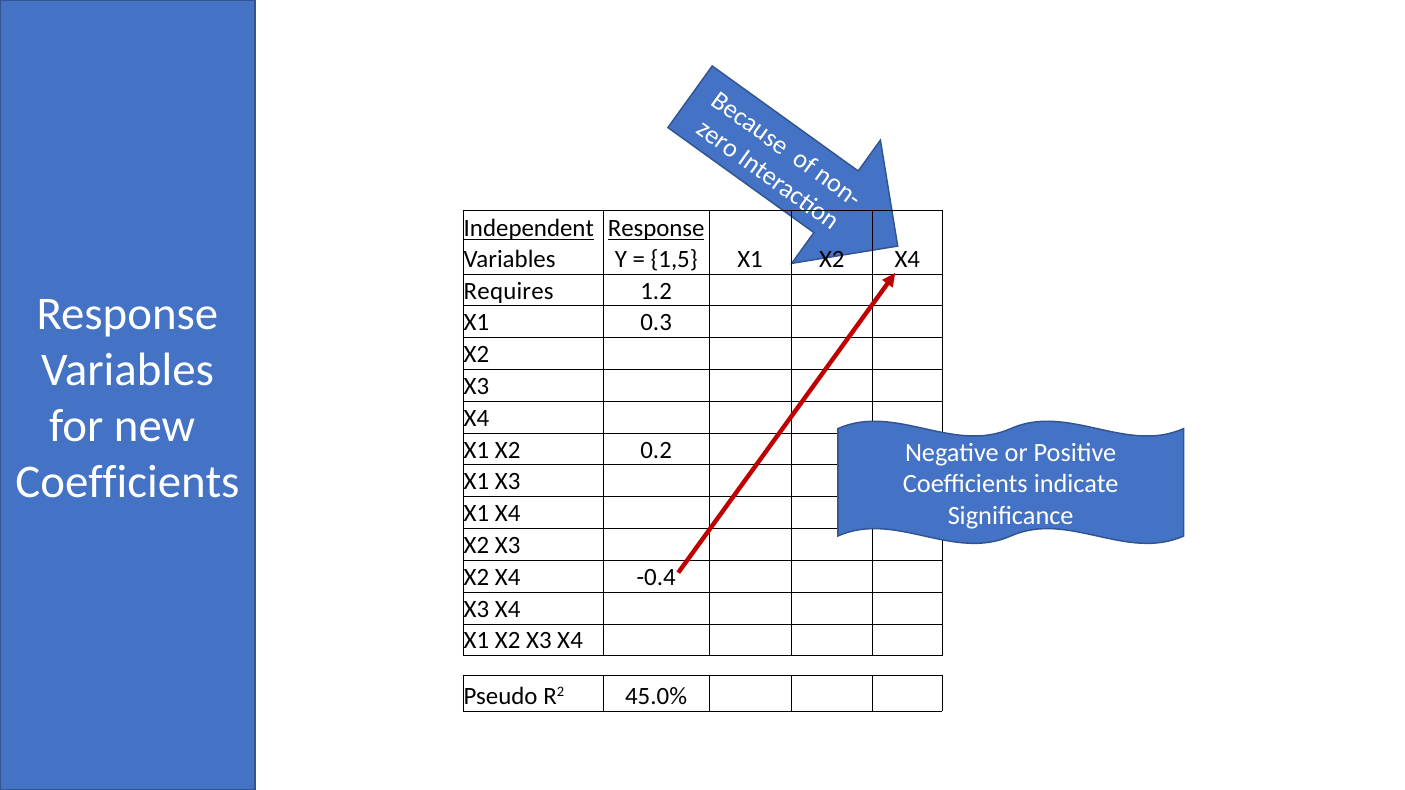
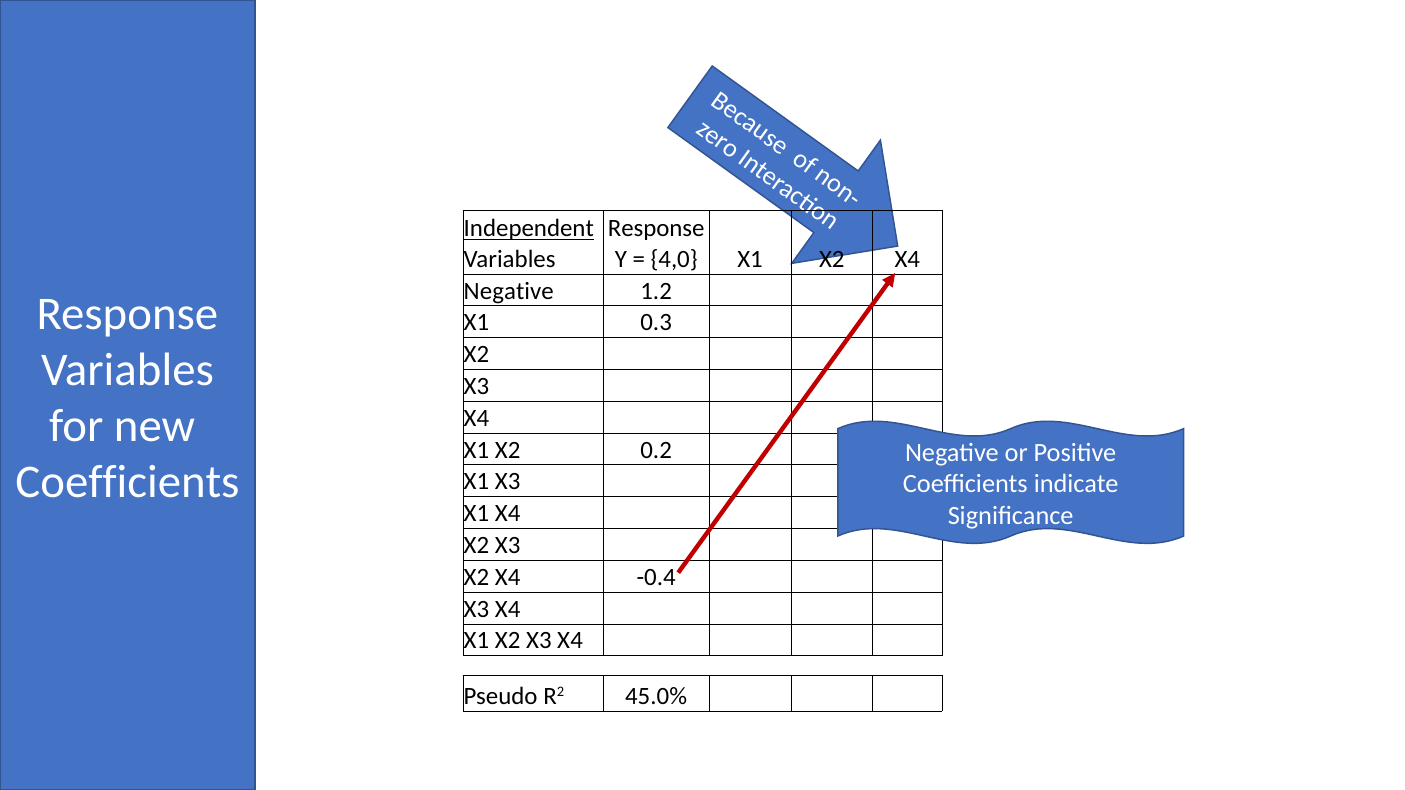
Response at (656, 229) underline: present -> none
1,5: 1,5 -> 4,0
Requires at (509, 291): Requires -> Negative
